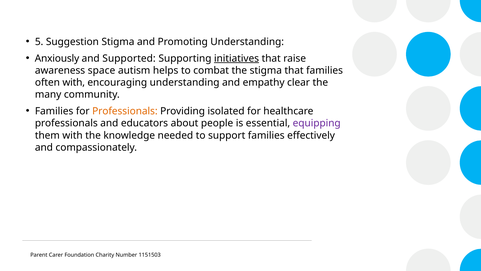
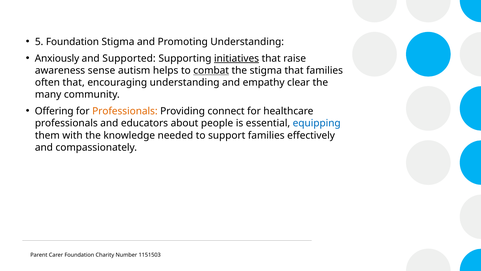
5 Suggestion: Suggestion -> Foundation
space: space -> sense
combat underline: none -> present
often with: with -> that
Families at (54, 111): Families -> Offering
isolated: isolated -> connect
equipping colour: purple -> blue
